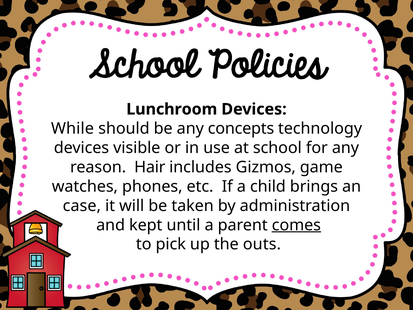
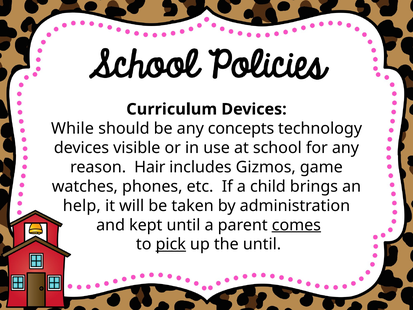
Lunchroom: Lunchroom -> Curriculum
case: case -> help
pick underline: none -> present
the outs: outs -> until
